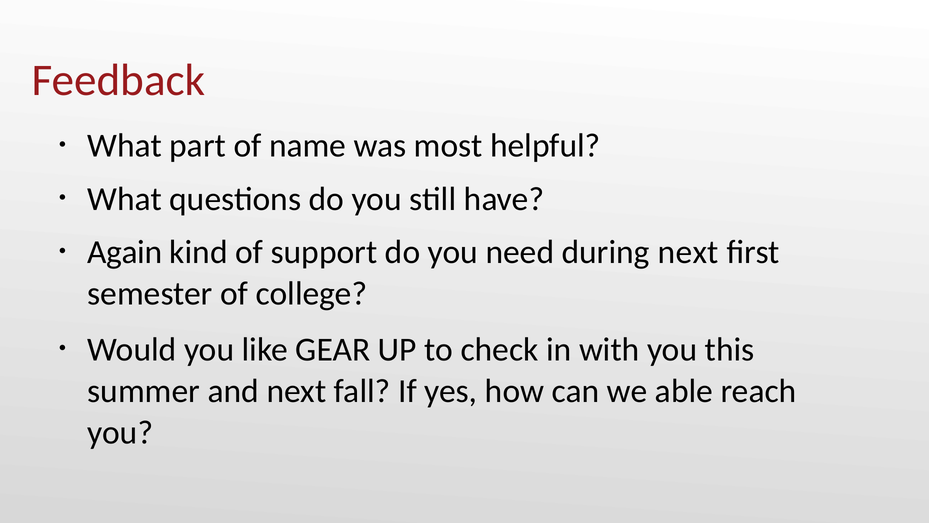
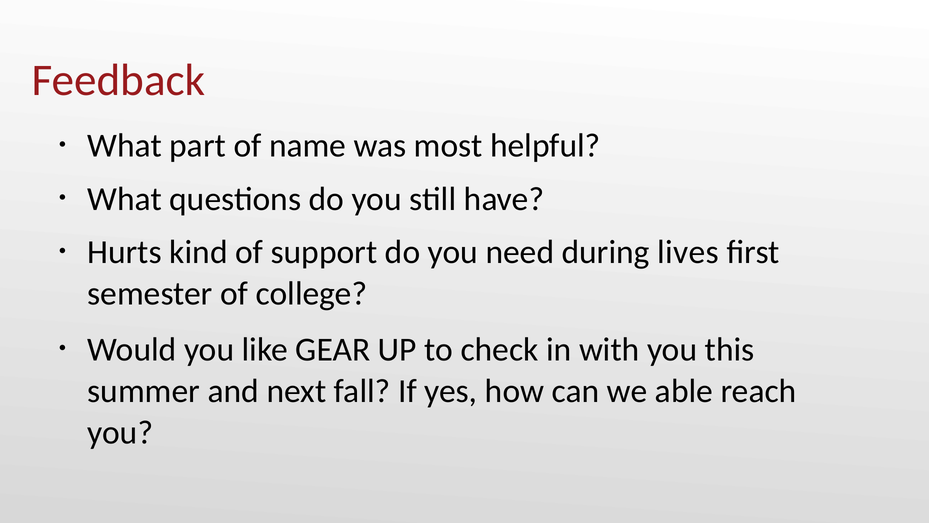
Again: Again -> Hurts
during next: next -> lives
